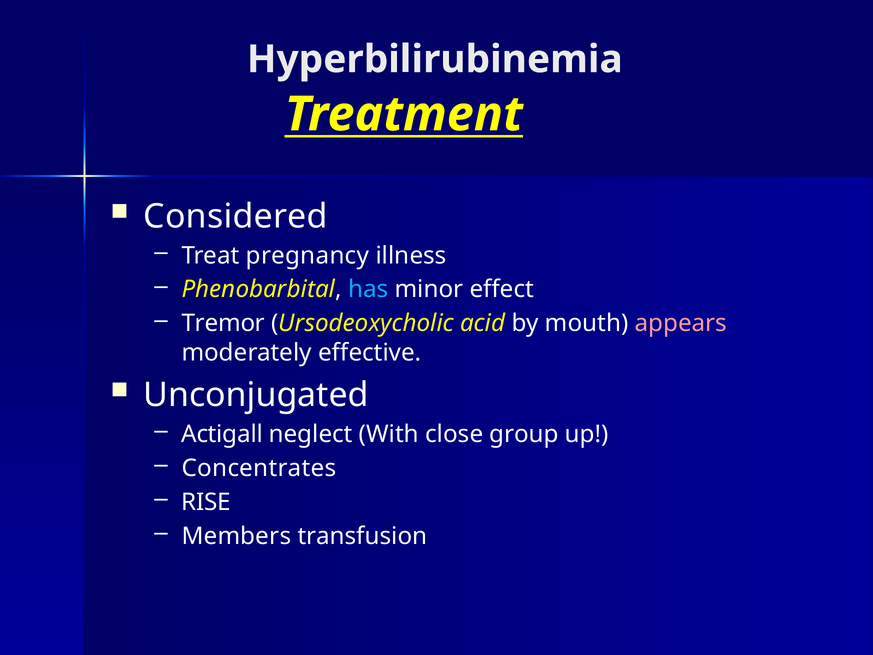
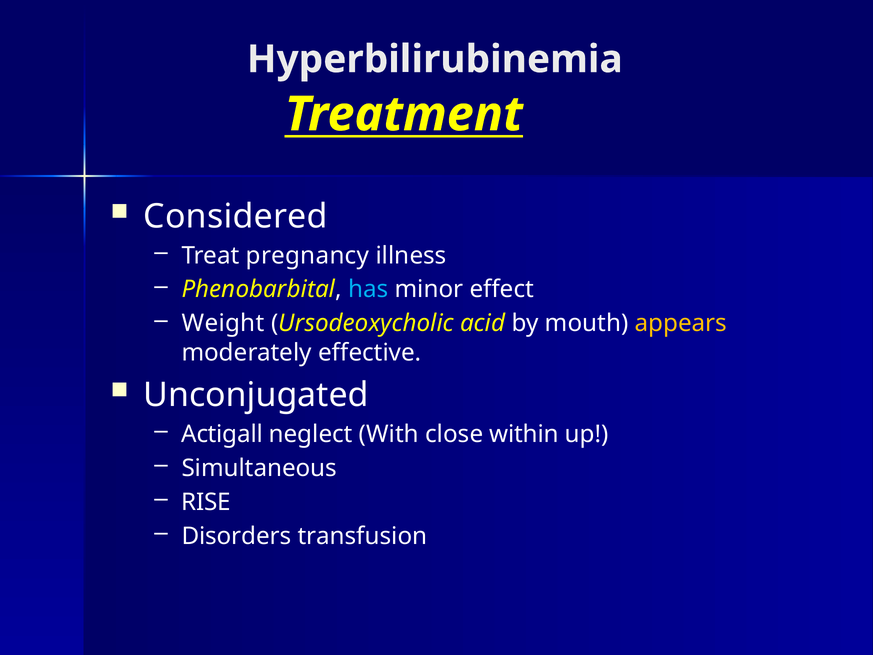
Tremor: Tremor -> Weight
appears colour: pink -> yellow
group: group -> within
Concentrates: Concentrates -> Simultaneous
Members: Members -> Disorders
